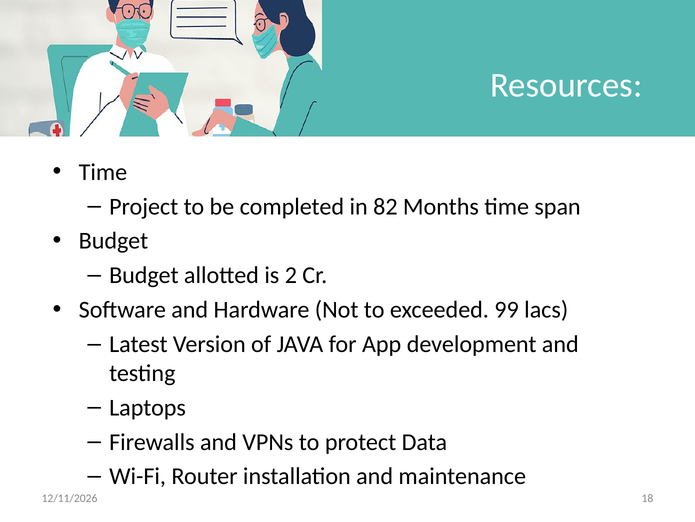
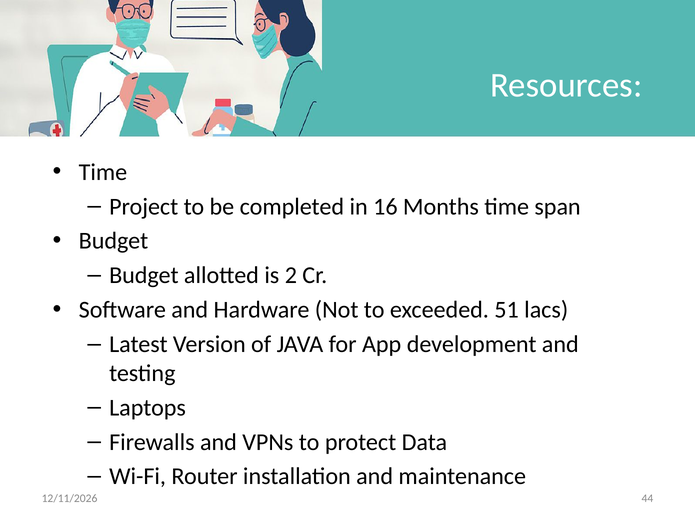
82: 82 -> 16
99: 99 -> 51
18: 18 -> 44
